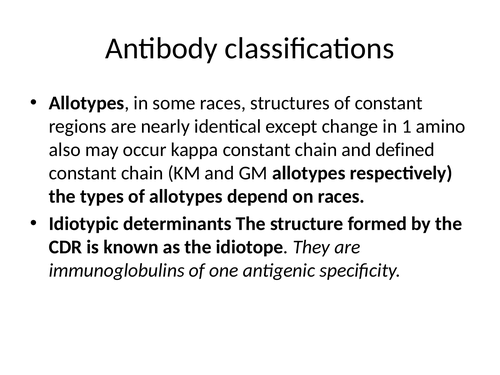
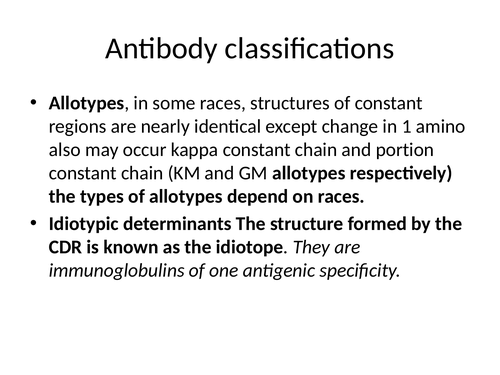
defined: defined -> portion
